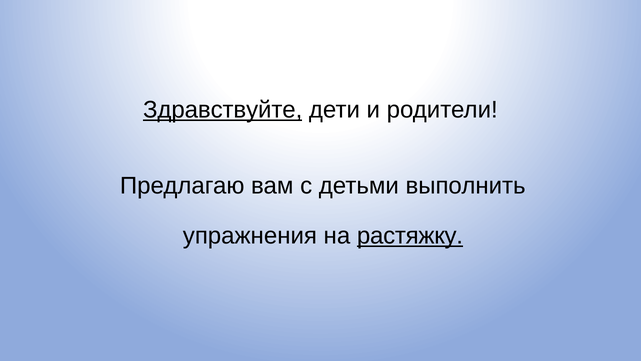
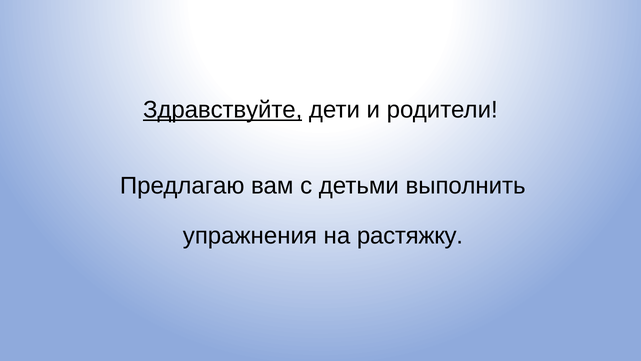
растяжку underline: present -> none
